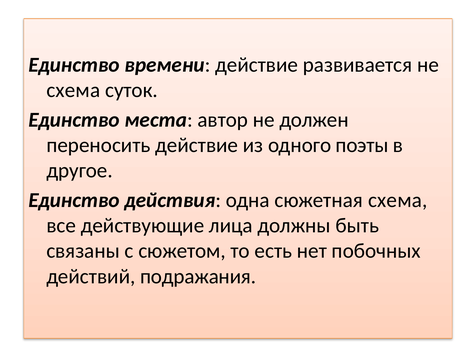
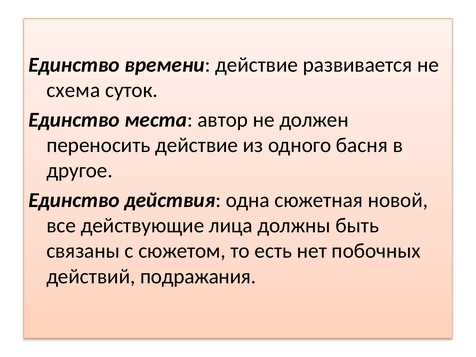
поэты: поэты -> басня
сюжетная схема: схема -> новой
